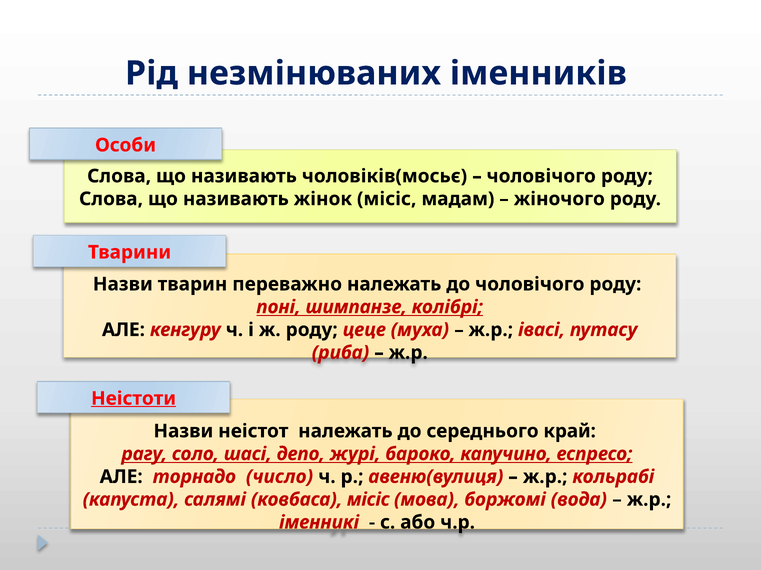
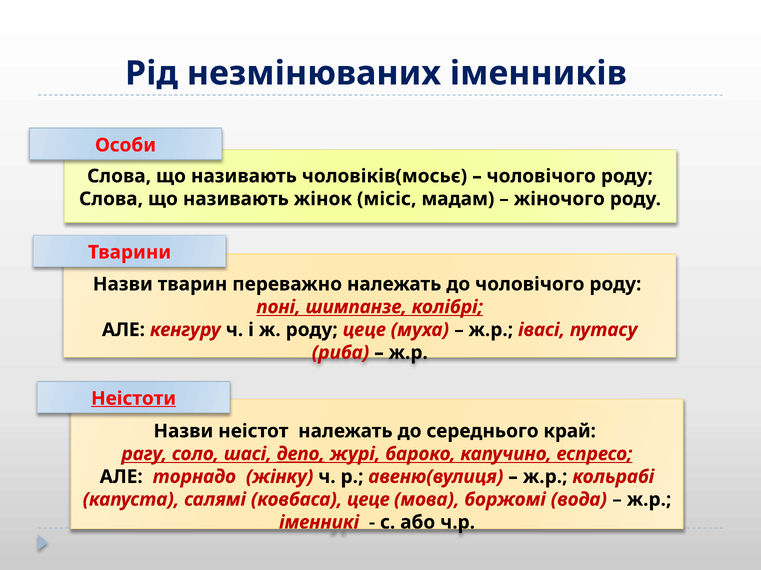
депо underline: none -> present
число: число -> жінку
ковбаса місіс: місіс -> цеце
